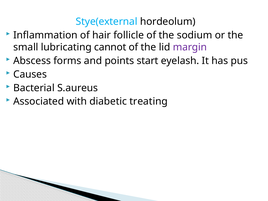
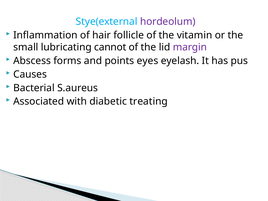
hordeolum colour: black -> purple
sodium: sodium -> vitamin
start: start -> eyes
